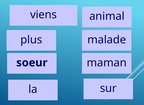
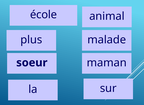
viens: viens -> école
